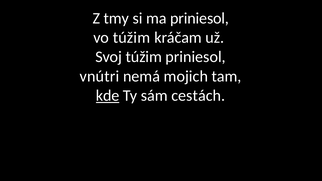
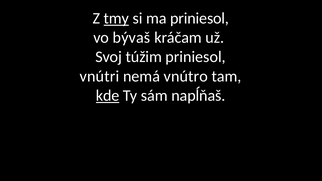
tmy underline: none -> present
vo túžim: túžim -> bývaš
mojich: mojich -> vnútro
cestách: cestách -> napĺňaš
